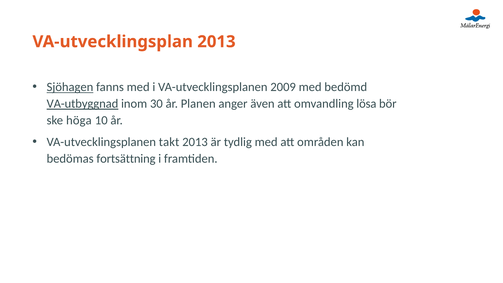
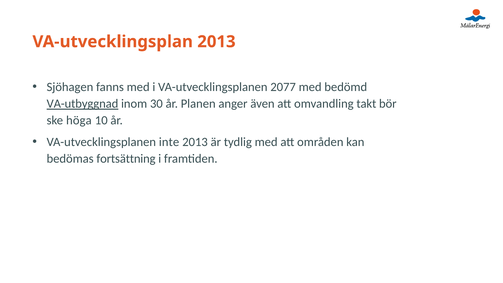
Sjöhagen underline: present -> none
2009: 2009 -> 2077
lösa: lösa -> takt
takt: takt -> inte
